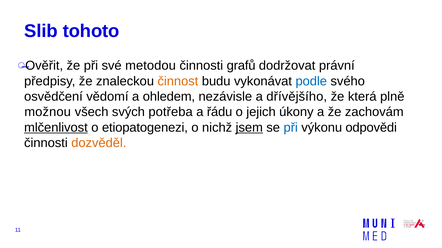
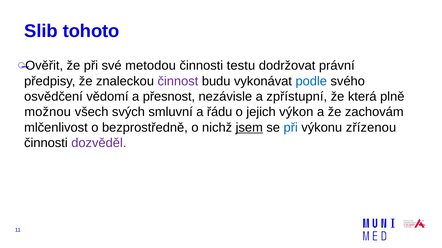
grafů: grafů -> testu
činnost colour: orange -> purple
ohledem: ohledem -> přesnost
dřívějšího: dřívějšího -> zpřístupní
potřeba: potřeba -> smluvní
úkony: úkony -> výkon
mlčenlivost underline: present -> none
etiopatogenezi: etiopatogenezi -> bezprostředně
odpovědi: odpovědi -> zřízenou
dozvěděl colour: orange -> purple
